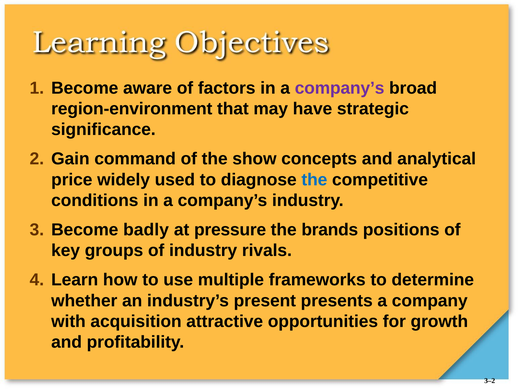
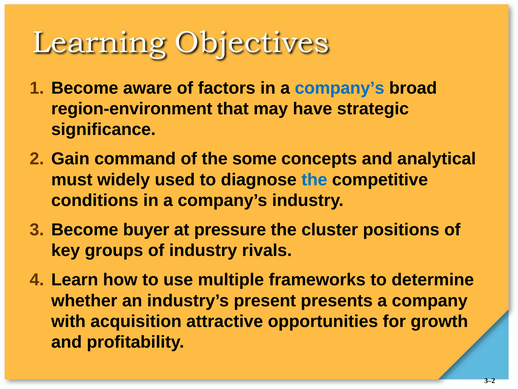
company’s at (340, 88) colour: purple -> blue
show: show -> some
price: price -> must
badly: badly -> buyer
brands: brands -> cluster
